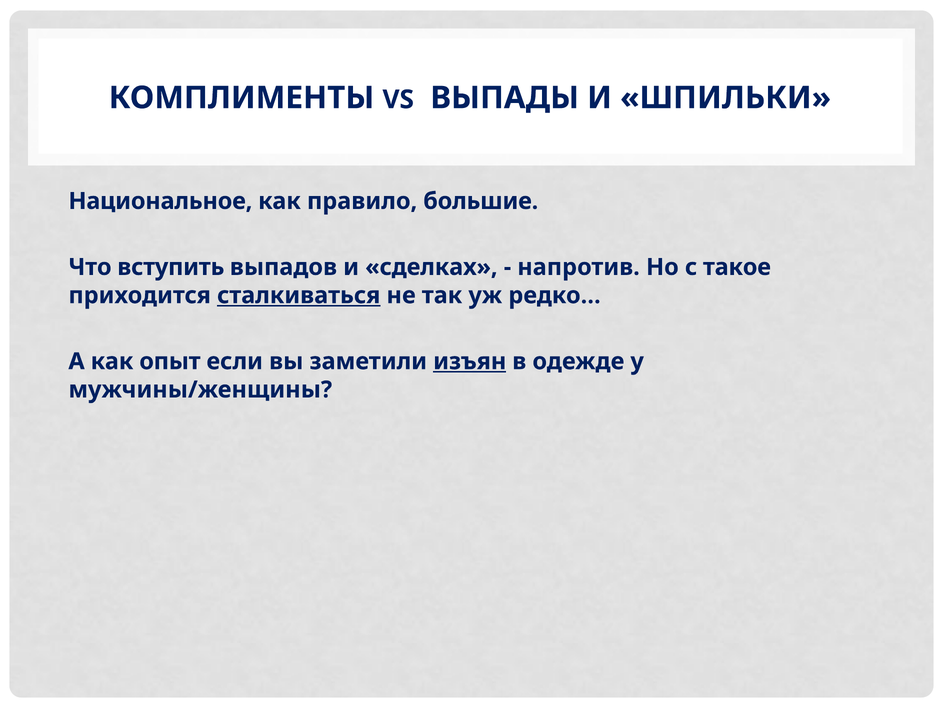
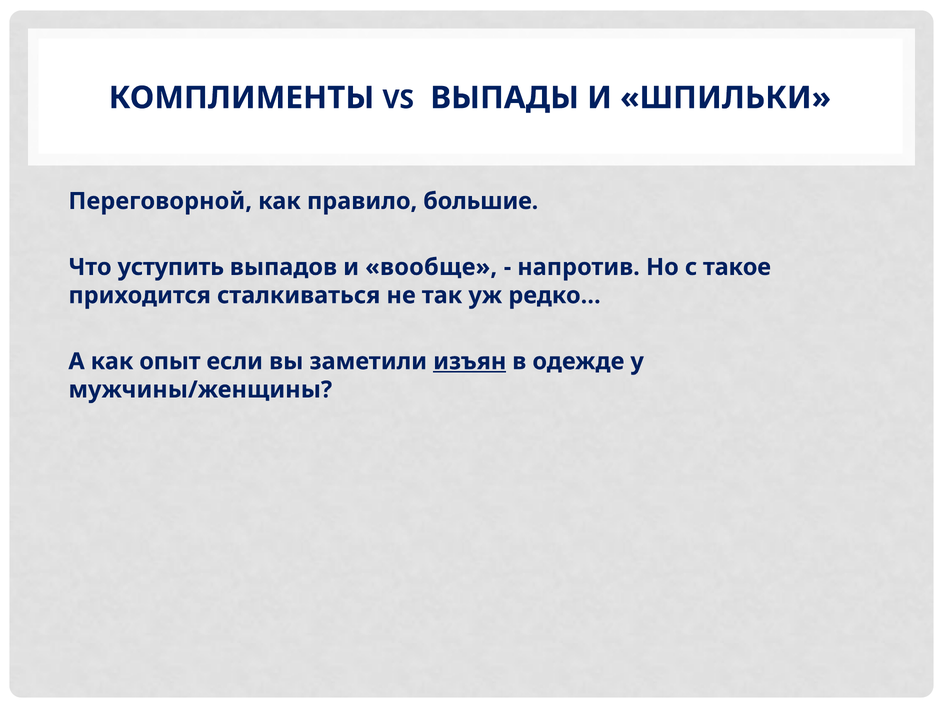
Национальное: Национальное -> Переговорной
вступить: вступить -> уступить
сделках: сделках -> вообще
сталкиваться underline: present -> none
